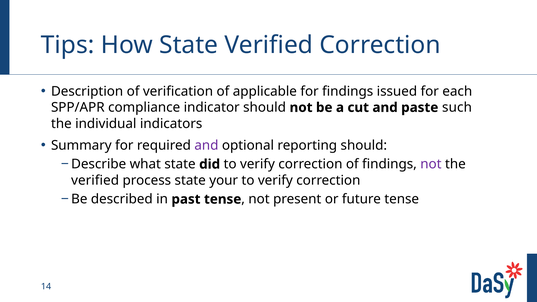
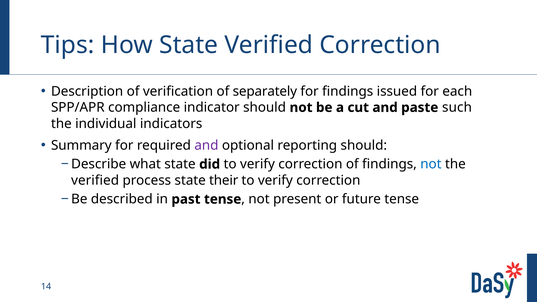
applicable: applicable -> separately
not at (431, 164) colour: purple -> blue
your: your -> their
